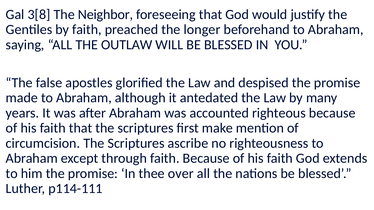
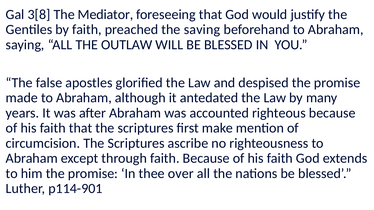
Neighbor: Neighbor -> Mediator
longer: longer -> saving
p114-111: p114-111 -> p114-901
